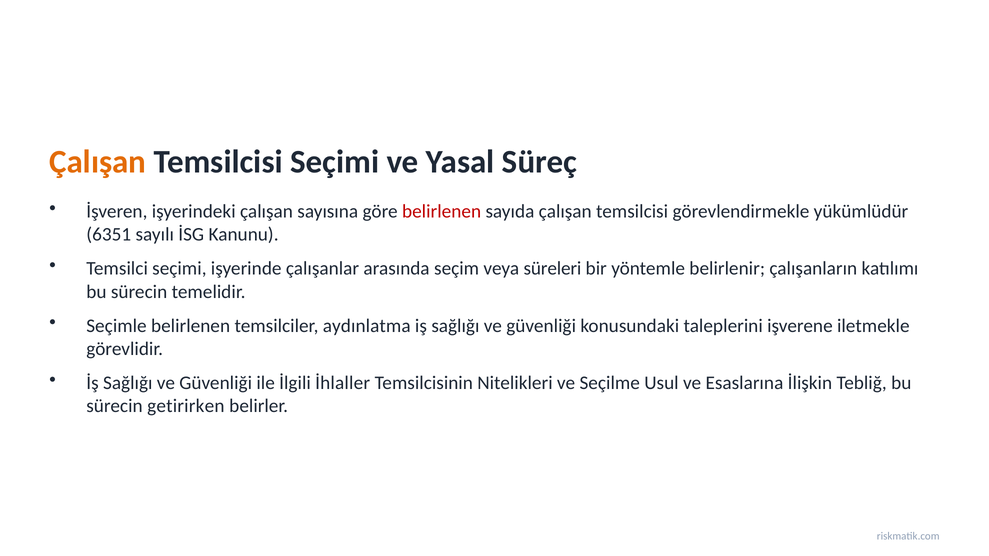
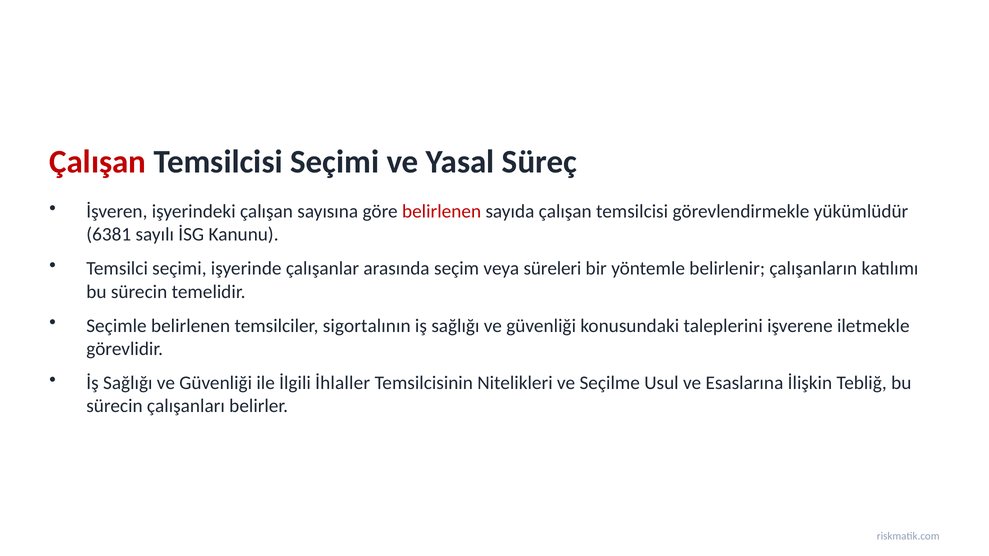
Çalışan at (98, 162) colour: orange -> red
6351: 6351 -> 6381
aydınlatma: aydınlatma -> sigortalının
getirirken: getirirken -> çalışanları
